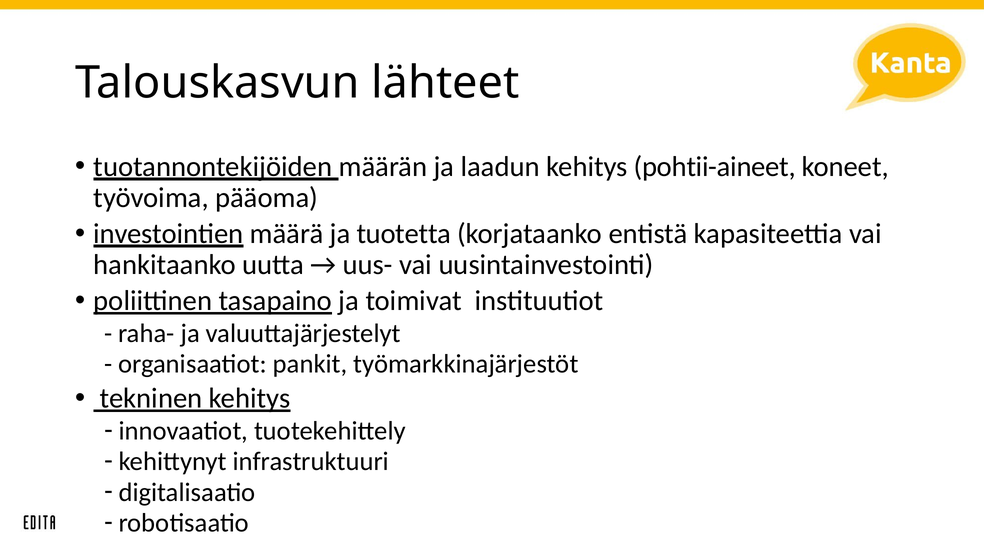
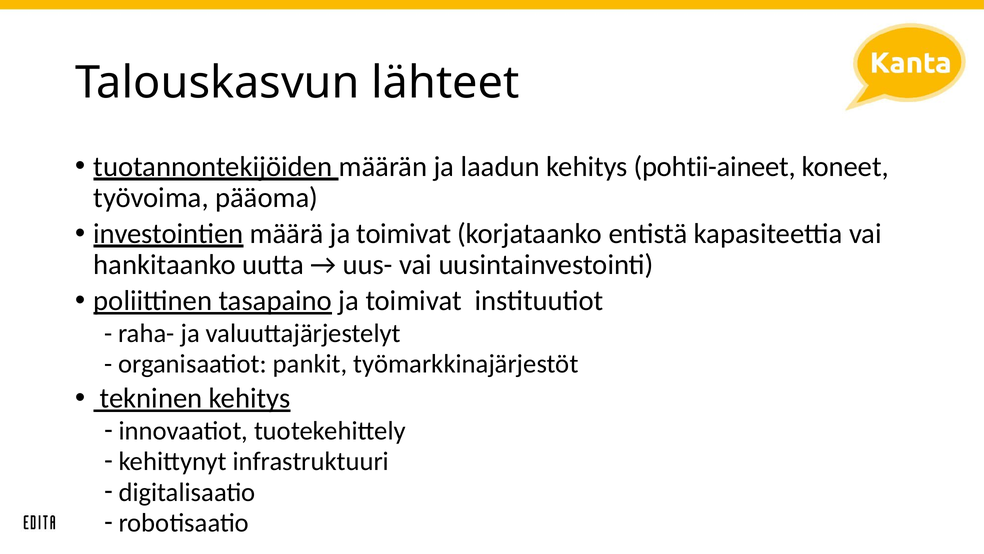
määrä ja tuotetta: tuotetta -> toimivat
